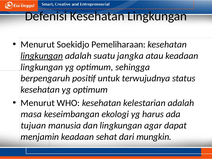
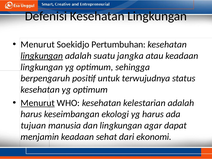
Pemeliharaan: Pemeliharaan -> Pertumbuhan
Menurut at (38, 103) underline: none -> present
masa at (31, 114): masa -> harus
mungkin: mungkin -> ekonomi
